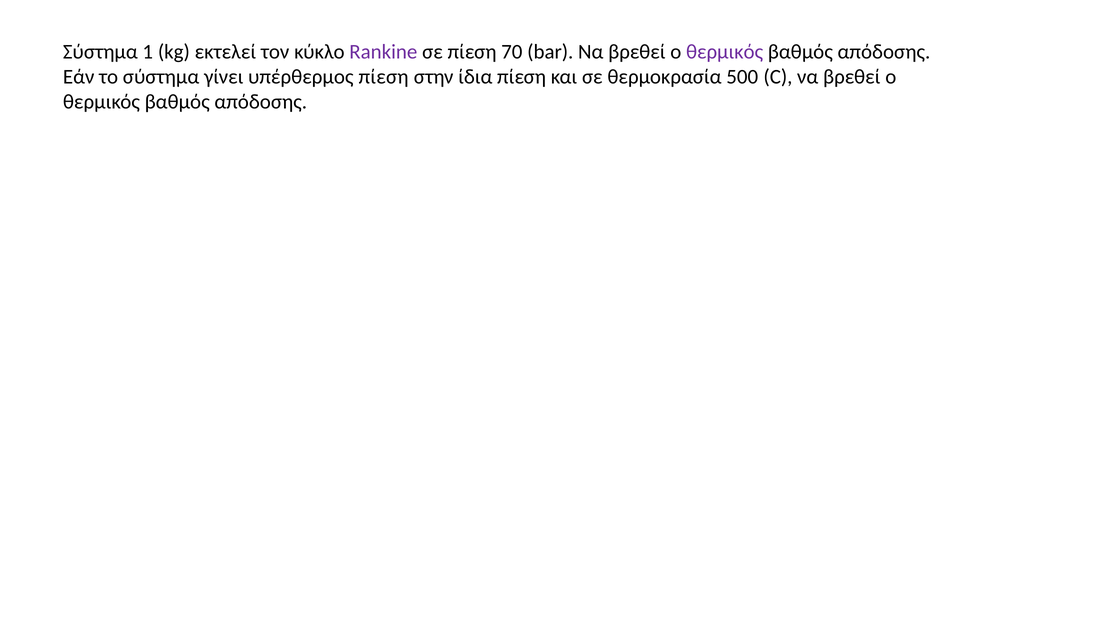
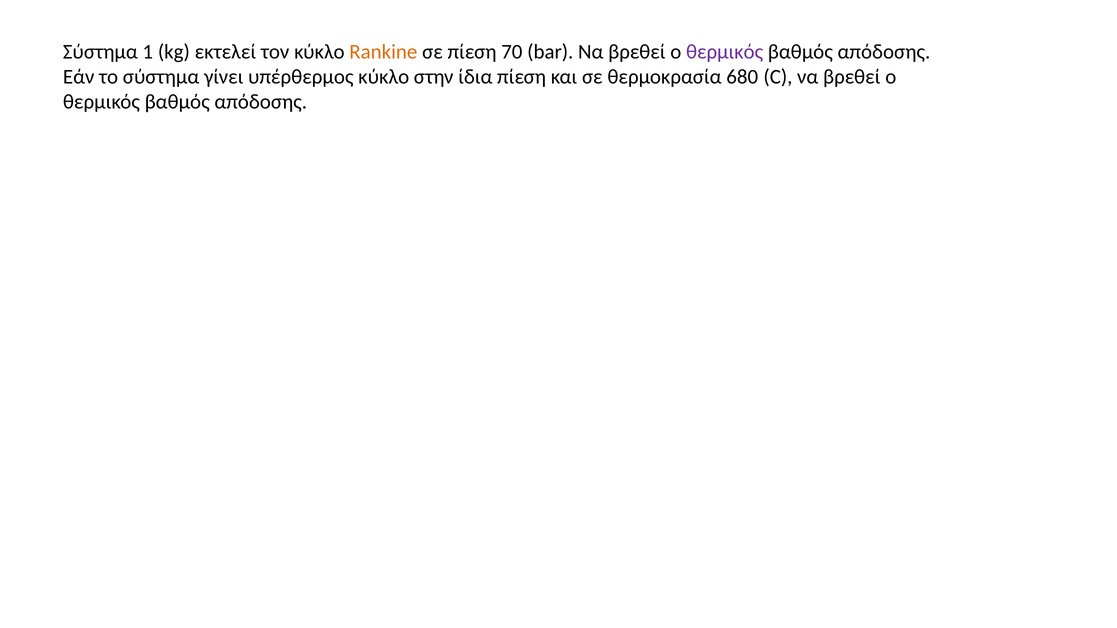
Rankine colour: purple -> orange
υπέρθερμος πίεση: πίεση -> κύκλο
500: 500 -> 680
